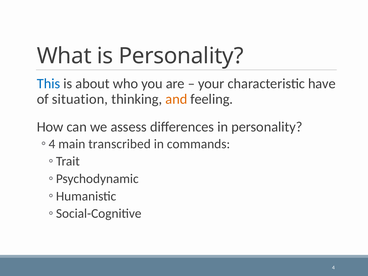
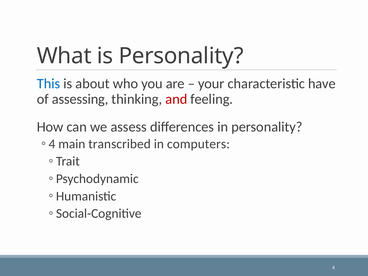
situation: situation -> assessing
and colour: orange -> red
commands: commands -> computers
